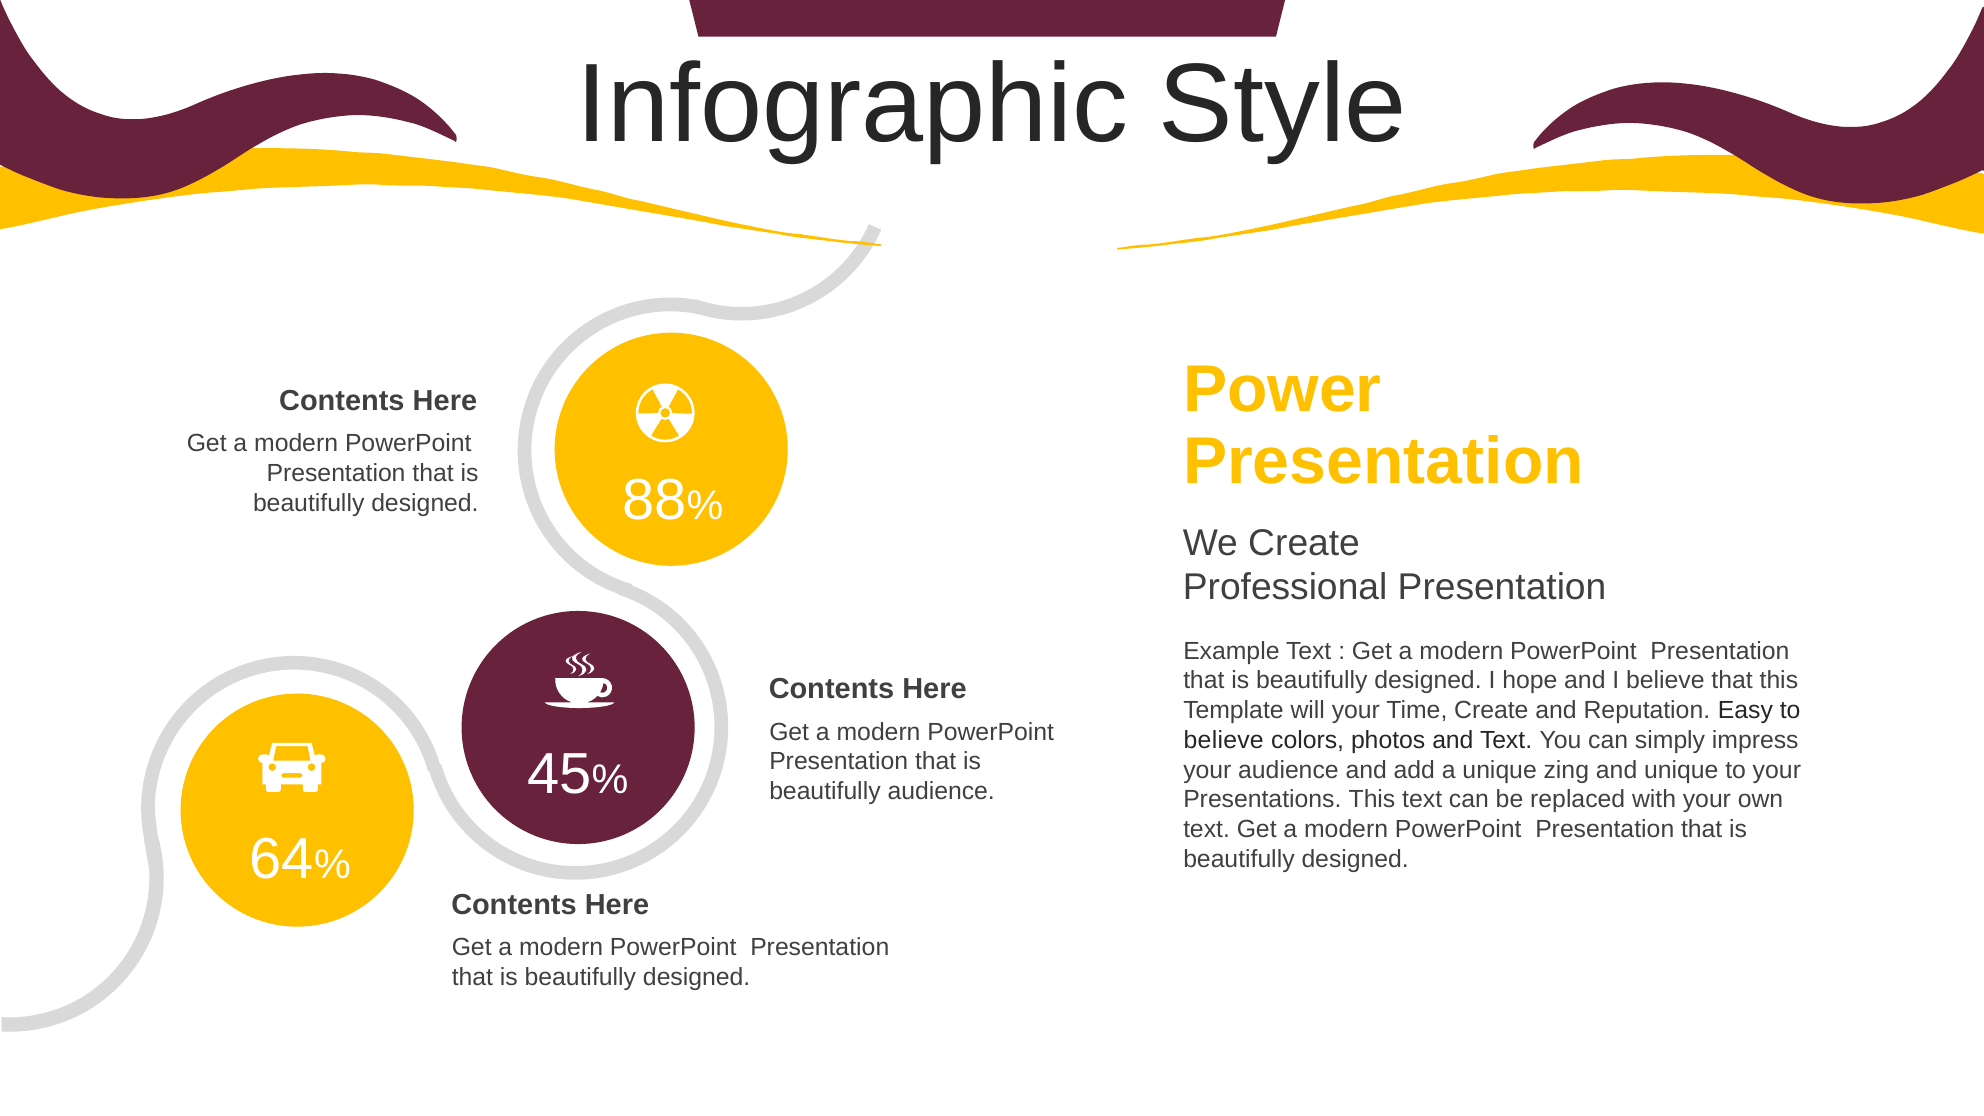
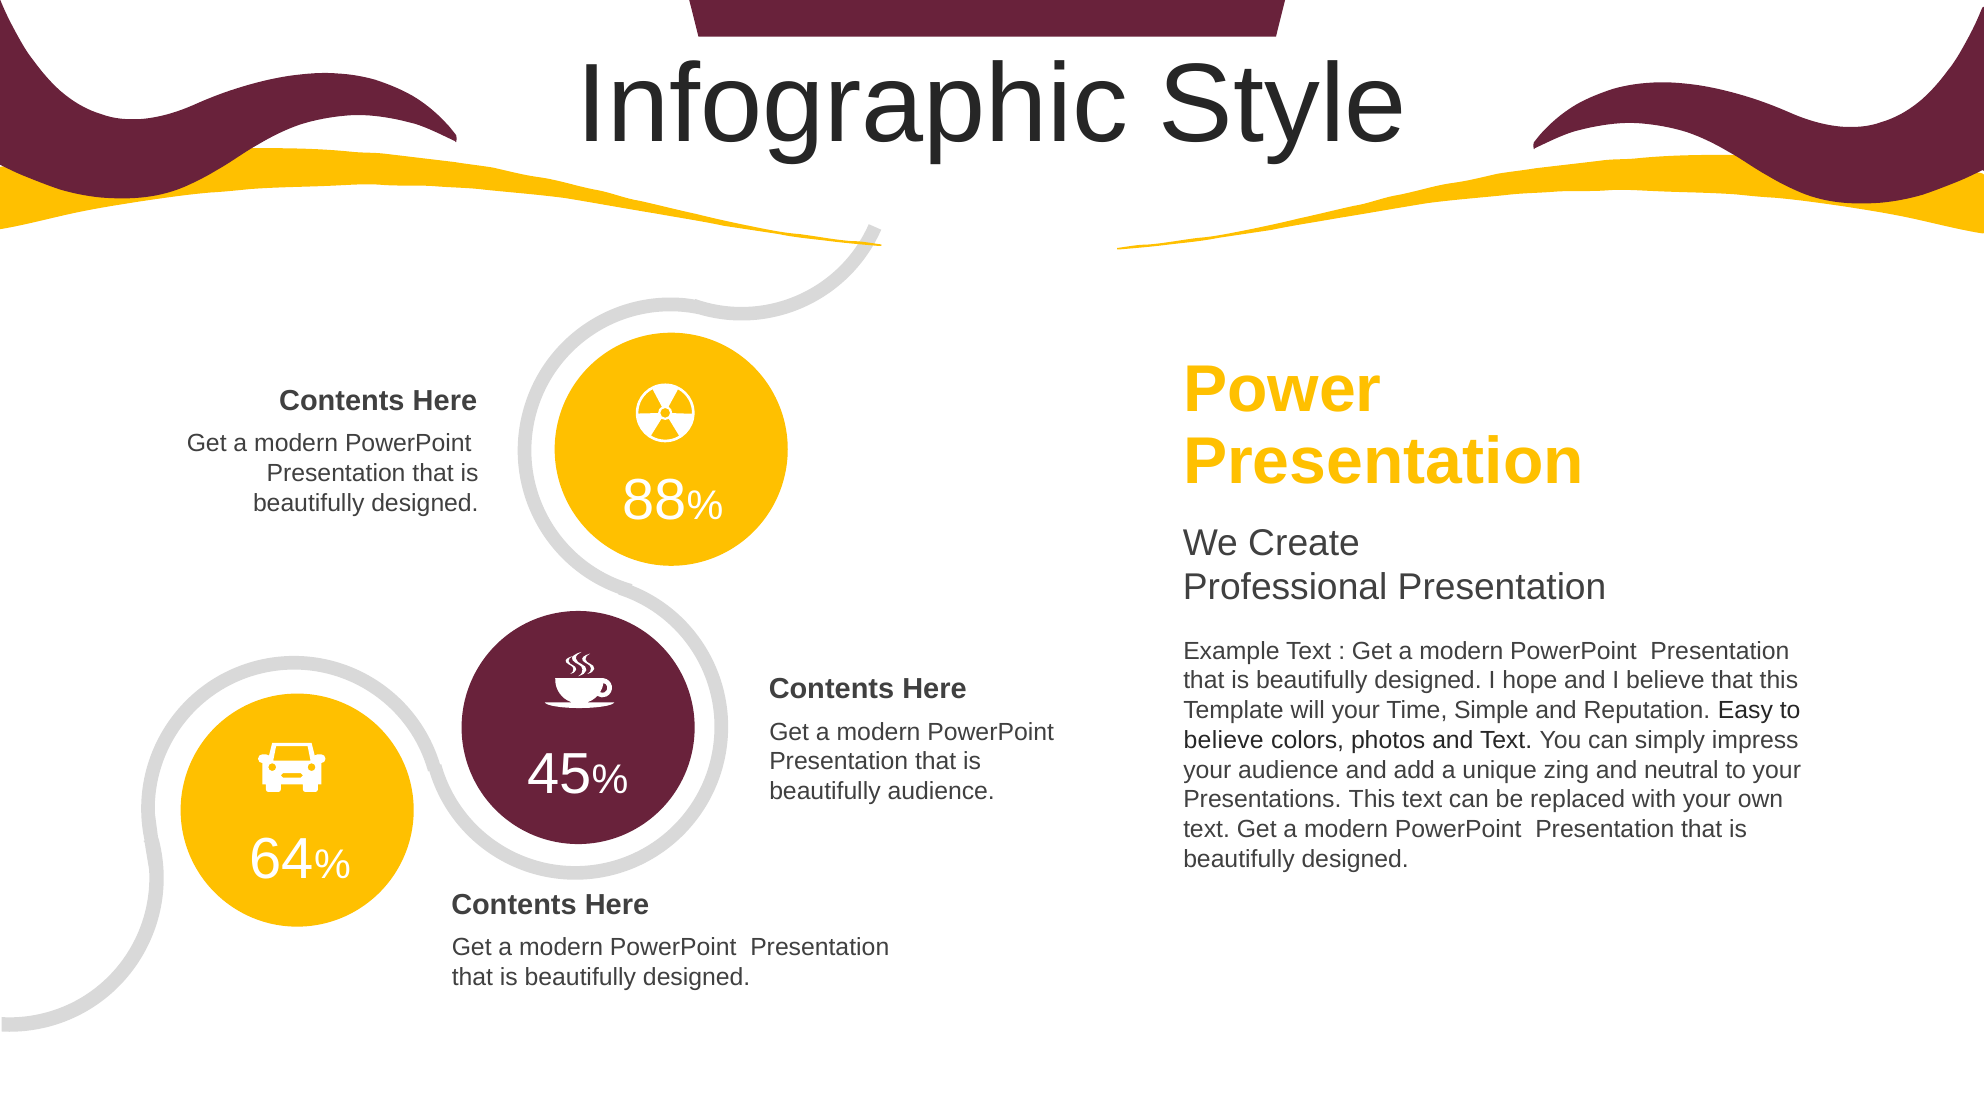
Time Create: Create -> Simple
and unique: unique -> neutral
